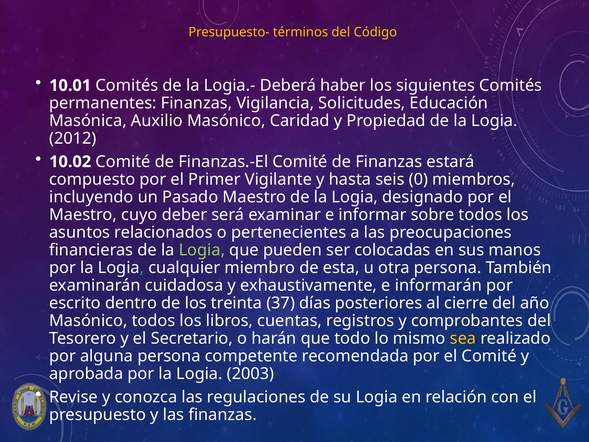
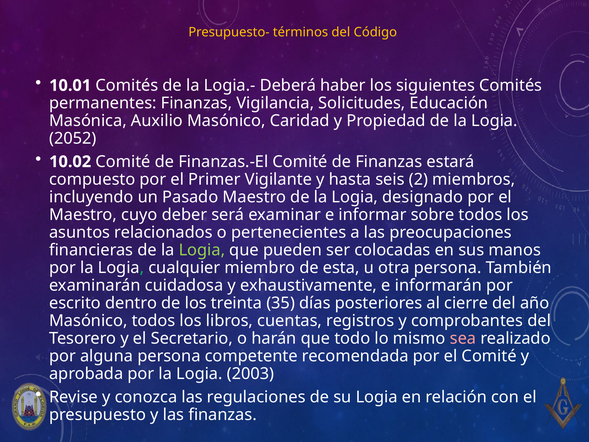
2012: 2012 -> 2052
0: 0 -> 2
37: 37 -> 35
sea colour: yellow -> pink
